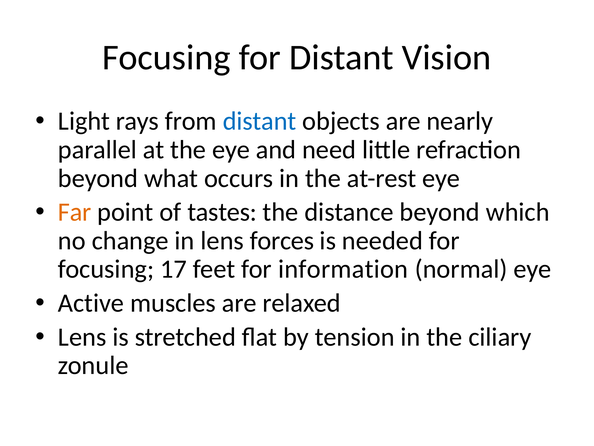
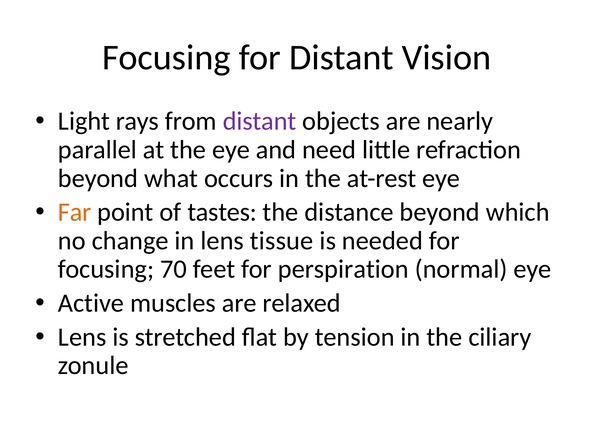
distant at (260, 121) colour: blue -> purple
forces: forces -> tissue
17: 17 -> 70
information: information -> perspiration
